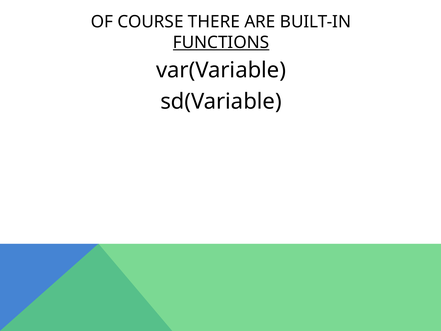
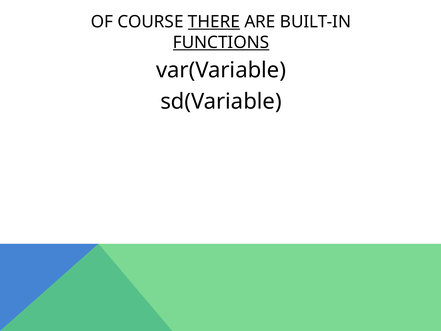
THERE underline: none -> present
